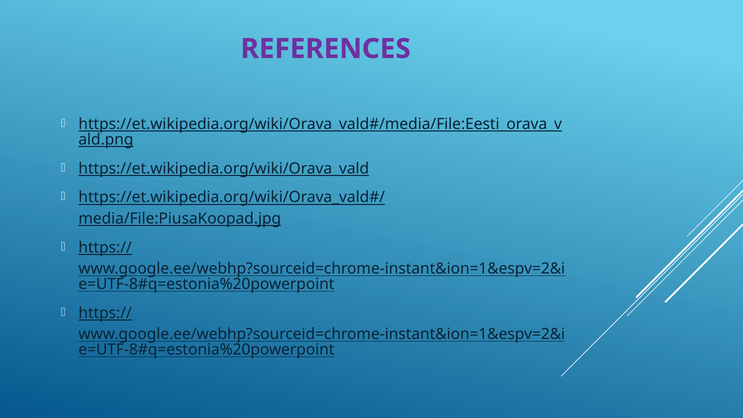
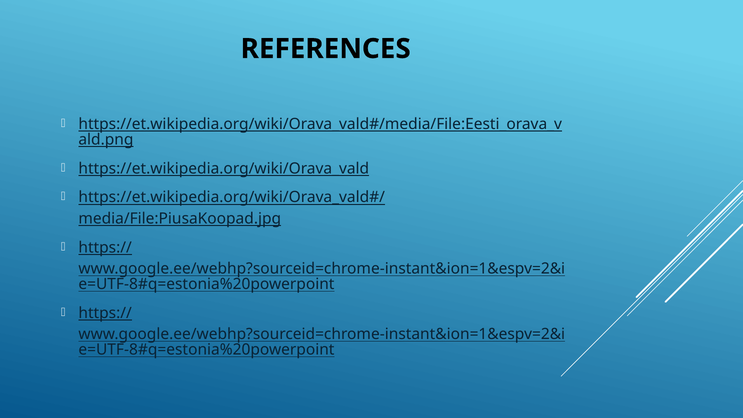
REFERENCES colour: purple -> black
